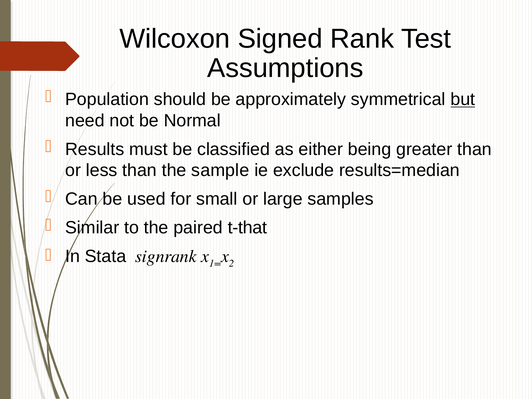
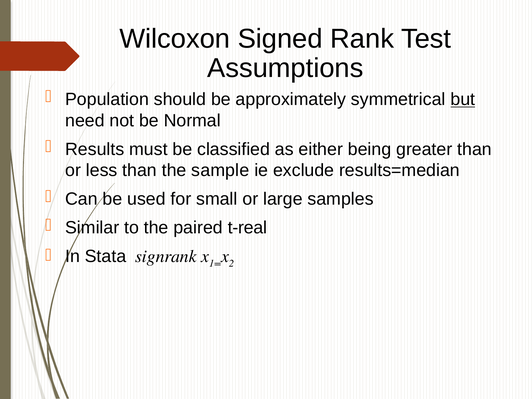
t-that: t-that -> t-real
